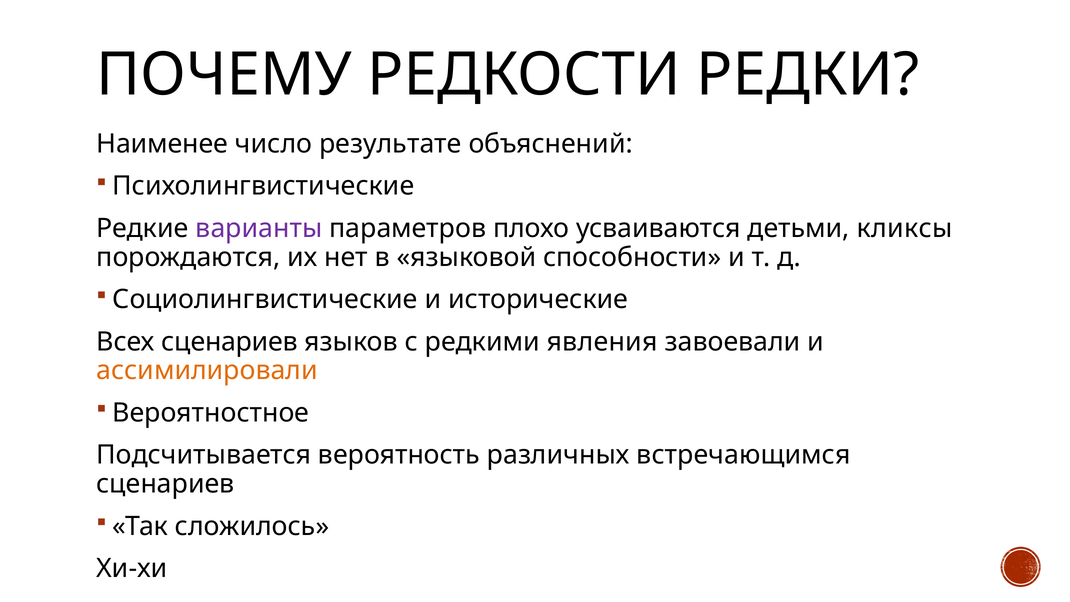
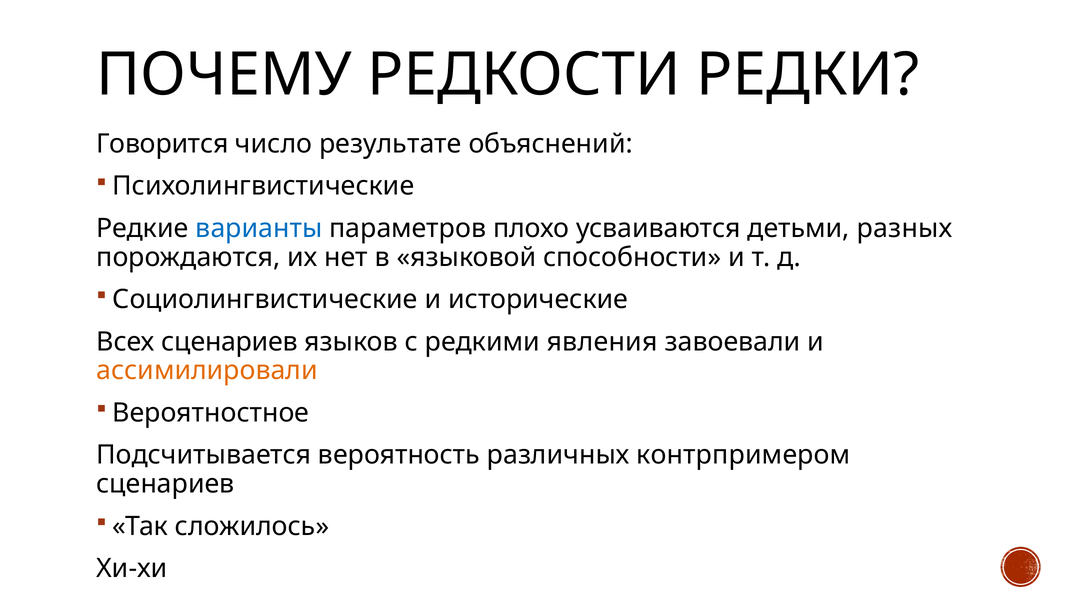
Наименее: Наименее -> Говорится
варианты colour: purple -> blue
кликсы: кликсы -> разных
встречающимся: встречающимся -> контрпримером
